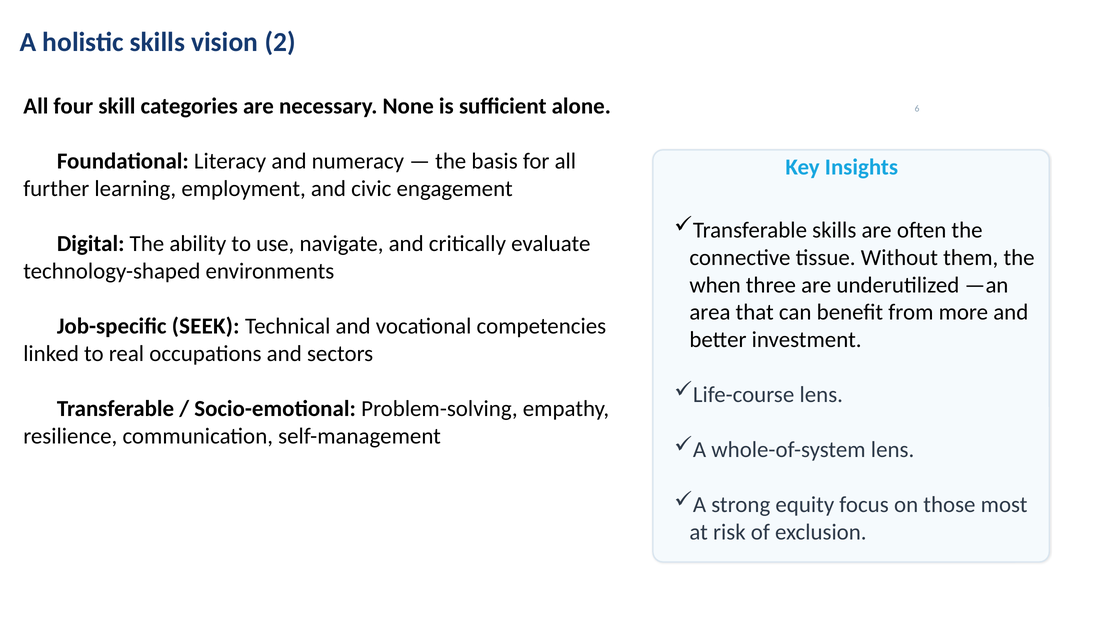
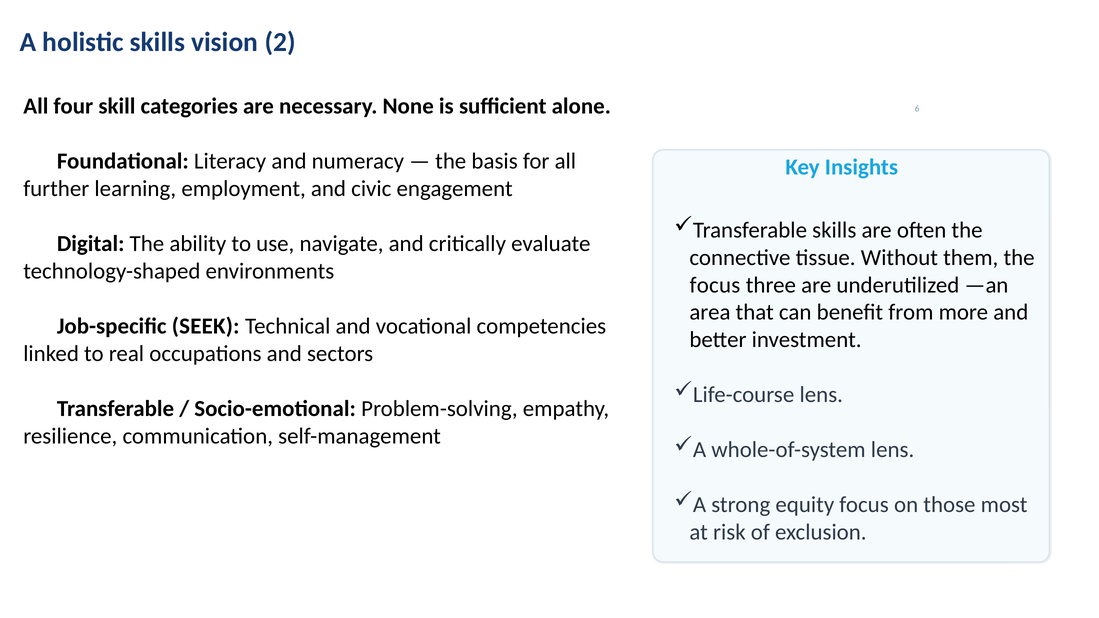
when at (715, 285): when -> focus
